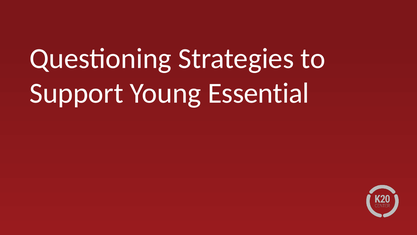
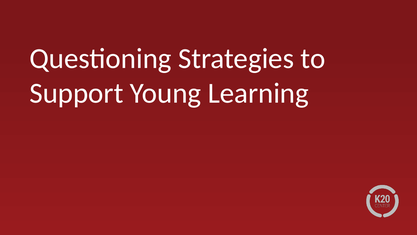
Essential: Essential -> Learning
